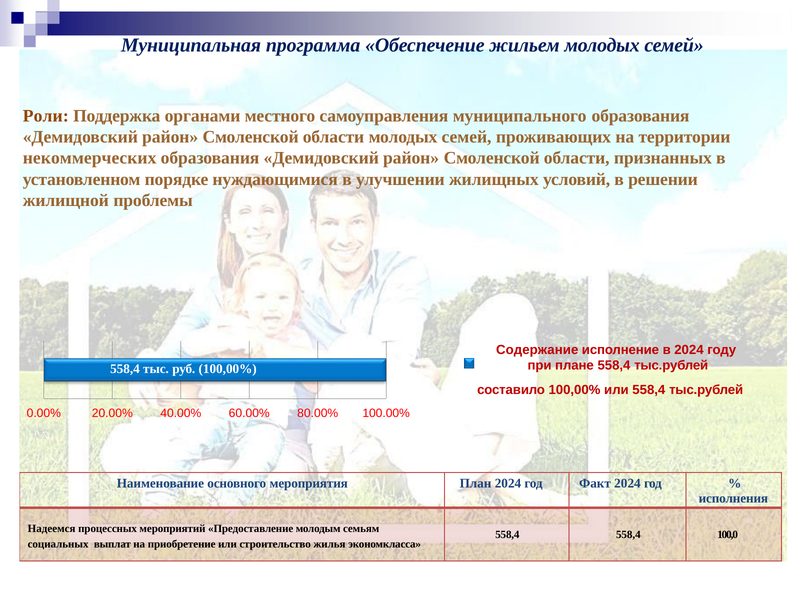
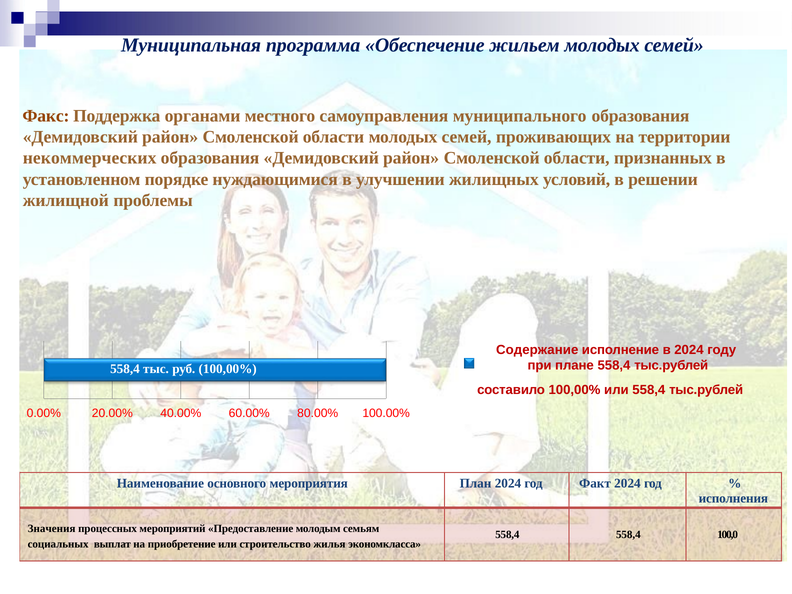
Роли: Роли -> Факс
Надеемся: Надеемся -> Значения
